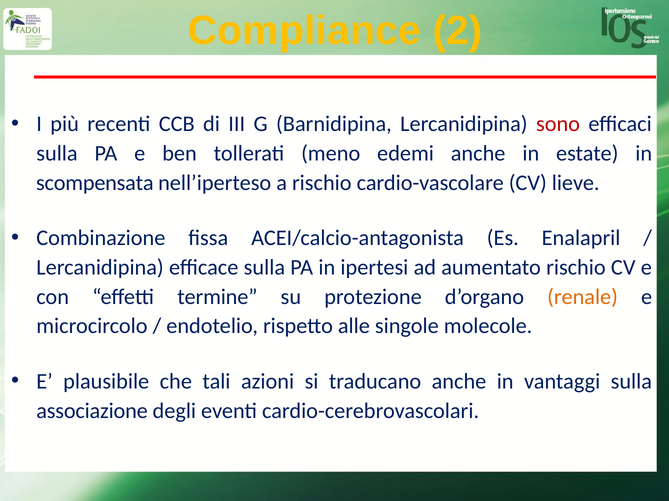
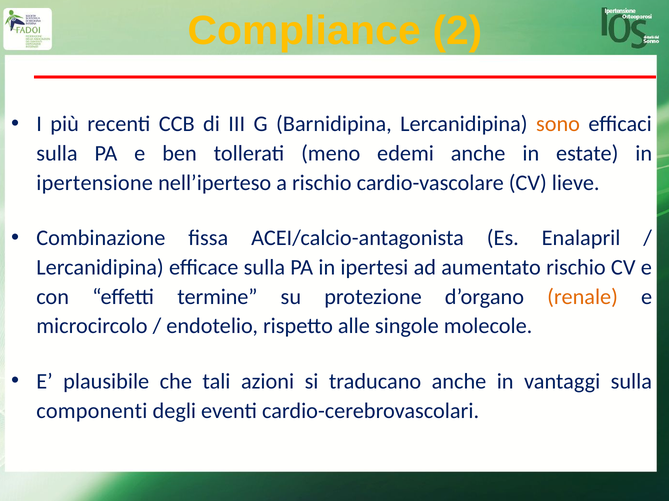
sono colour: red -> orange
scompensata: scompensata -> ipertensione
associazione: associazione -> componenti
